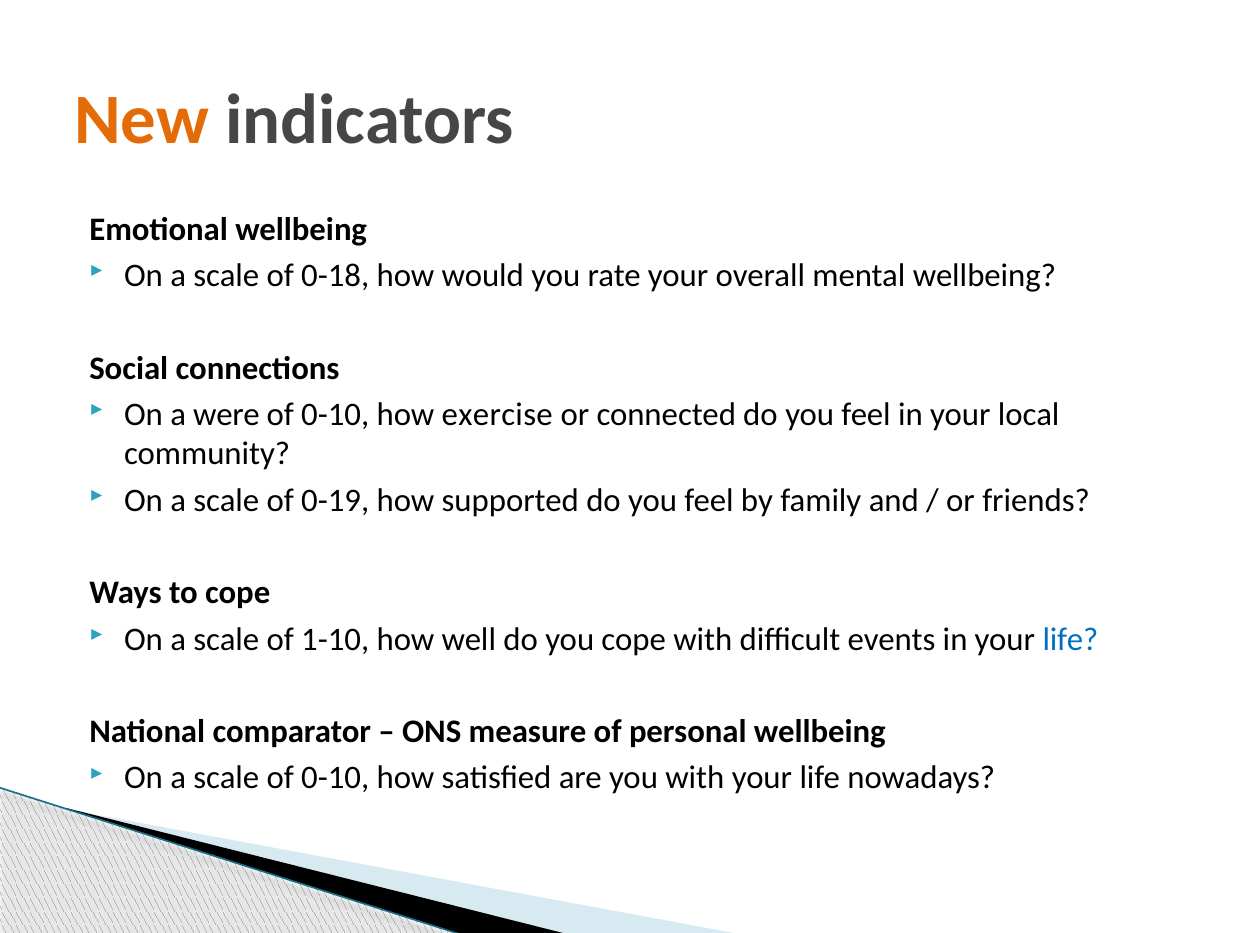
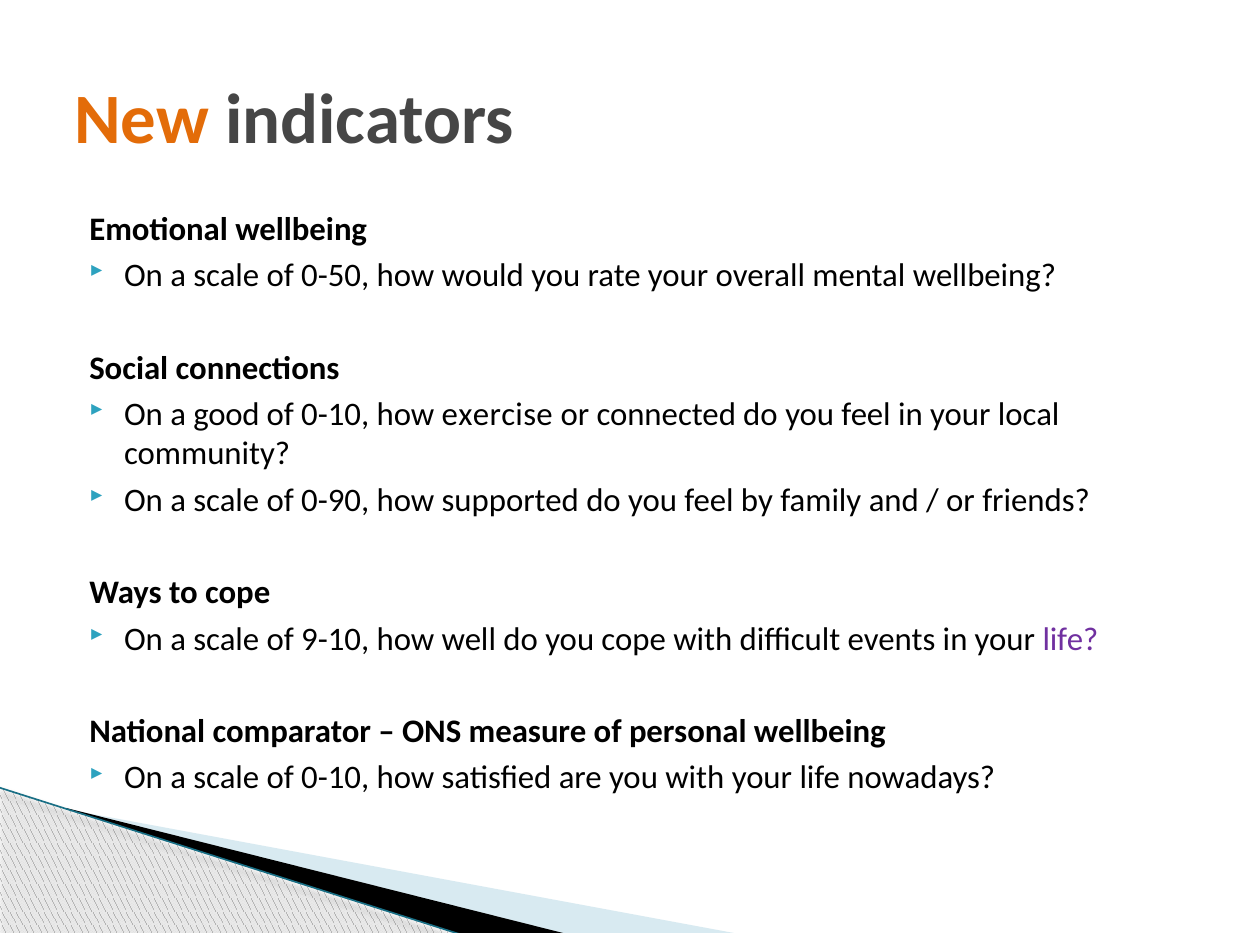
0-18: 0-18 -> 0-50
were: were -> good
0-19: 0-19 -> 0-90
1-10: 1-10 -> 9-10
life at (1070, 639) colour: blue -> purple
